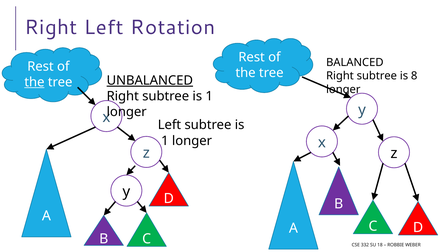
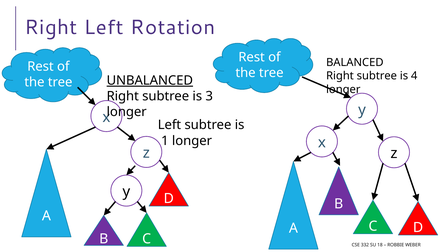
8: 8 -> 4
the at (34, 82) underline: present -> none
Right subtree is 1: 1 -> 3
